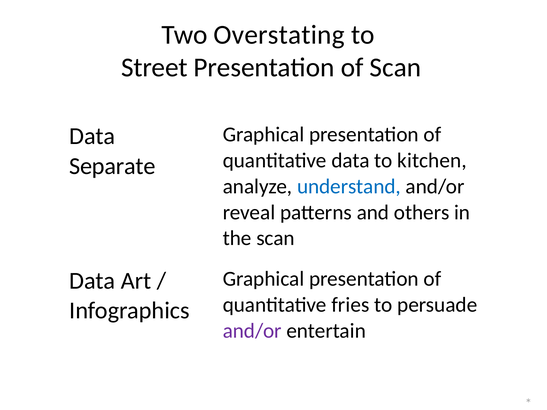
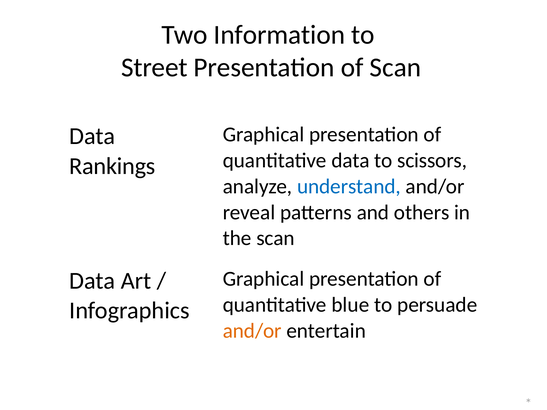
Overstating: Overstating -> Information
kitchen: kitchen -> scissors
Separate: Separate -> Rankings
fries: fries -> blue
and/or at (252, 331) colour: purple -> orange
